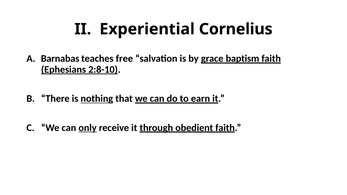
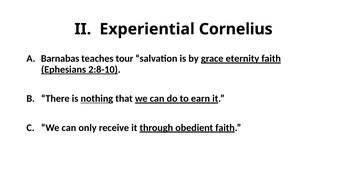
free: free -> tour
baptism: baptism -> eternity
only underline: present -> none
